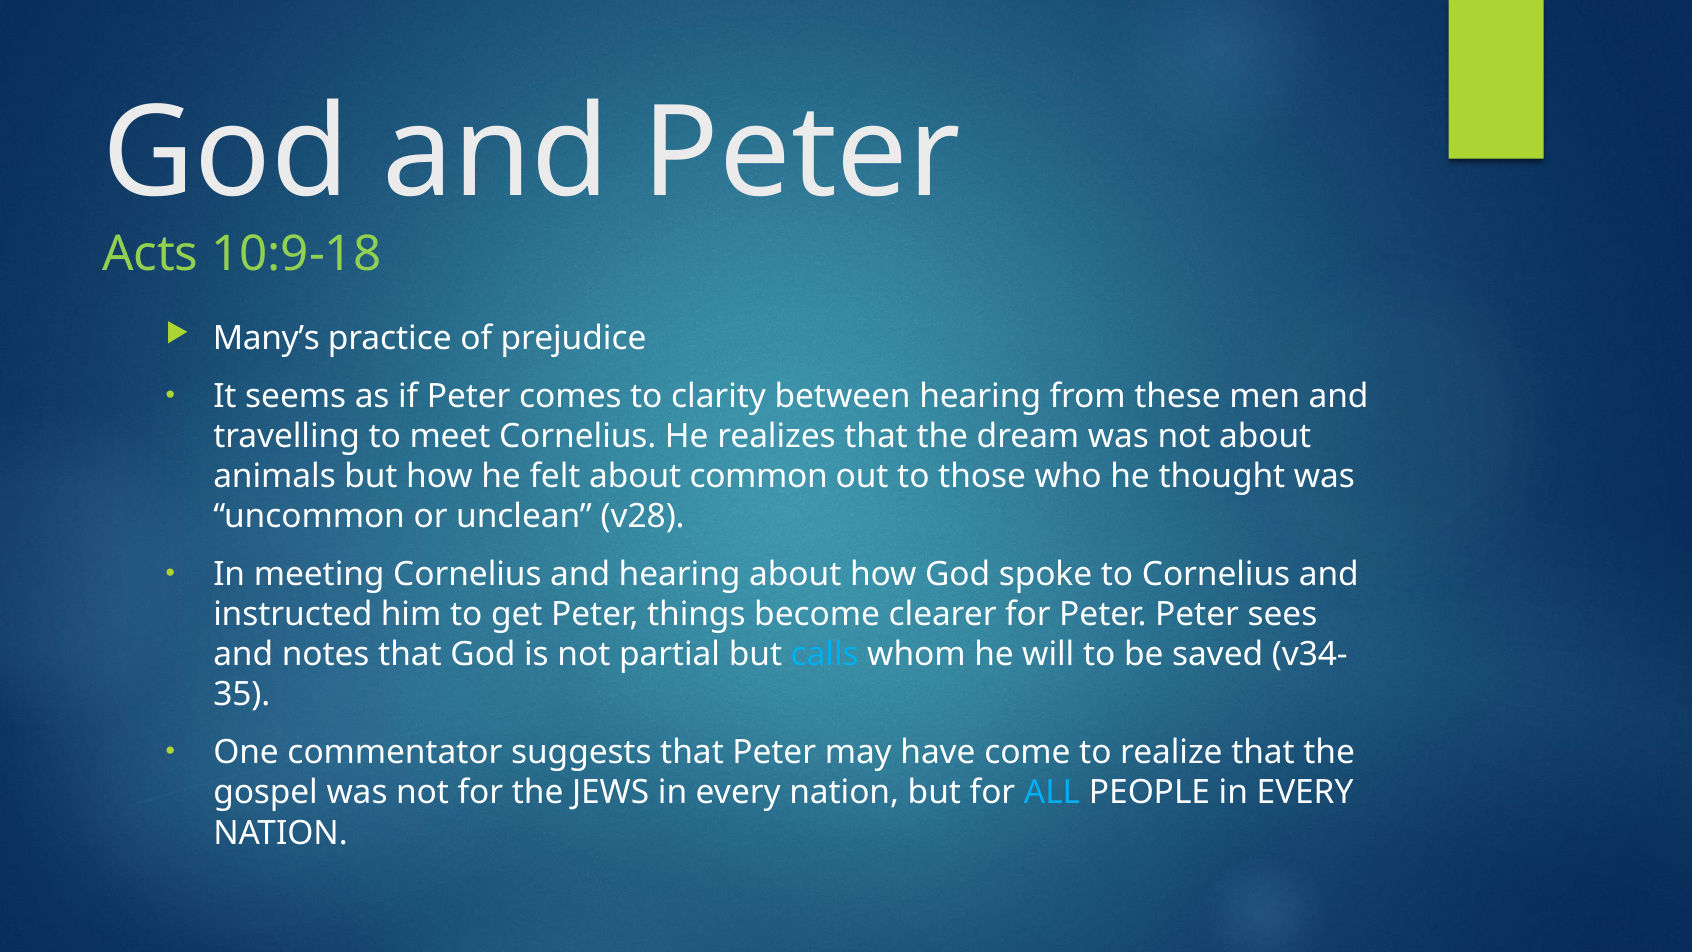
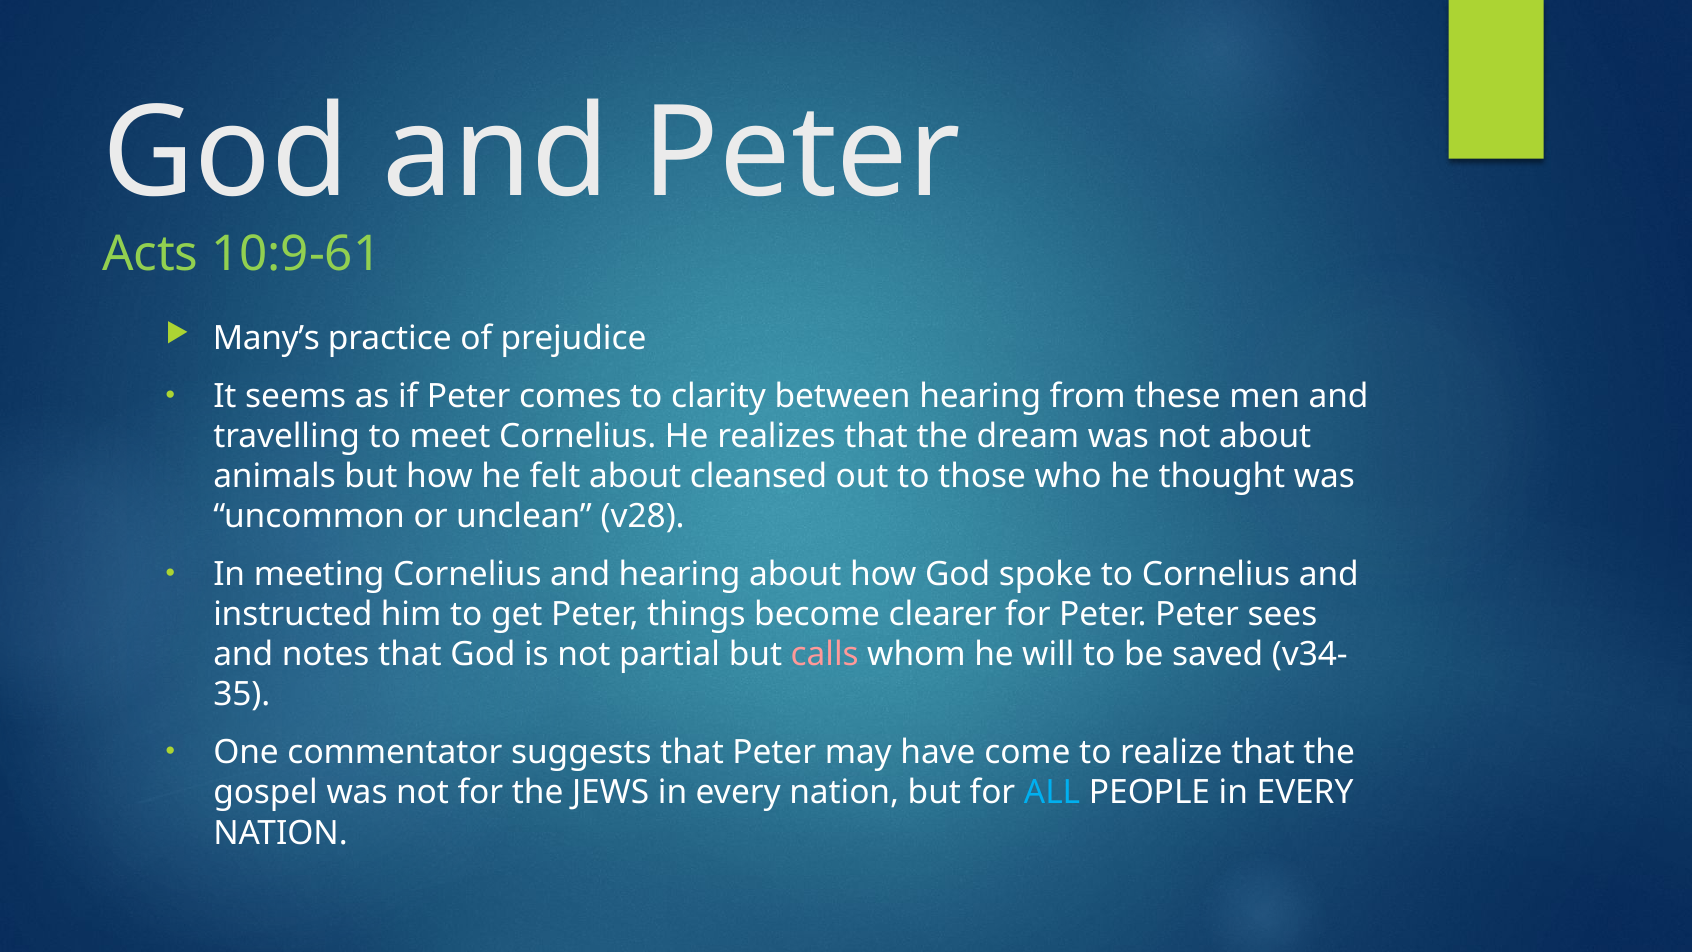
10:9-18: 10:9-18 -> 10:9-61
common: common -> cleansed
calls colour: light blue -> pink
